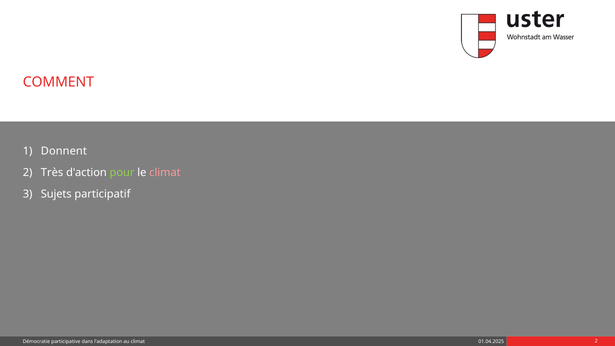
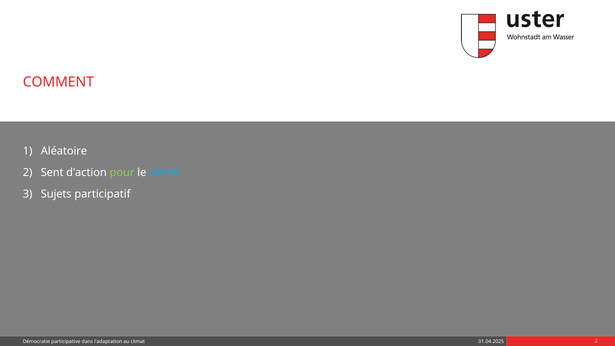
Donnent: Donnent -> Aléatoire
Très: Très -> Sent
climat at (165, 173) colour: pink -> light blue
